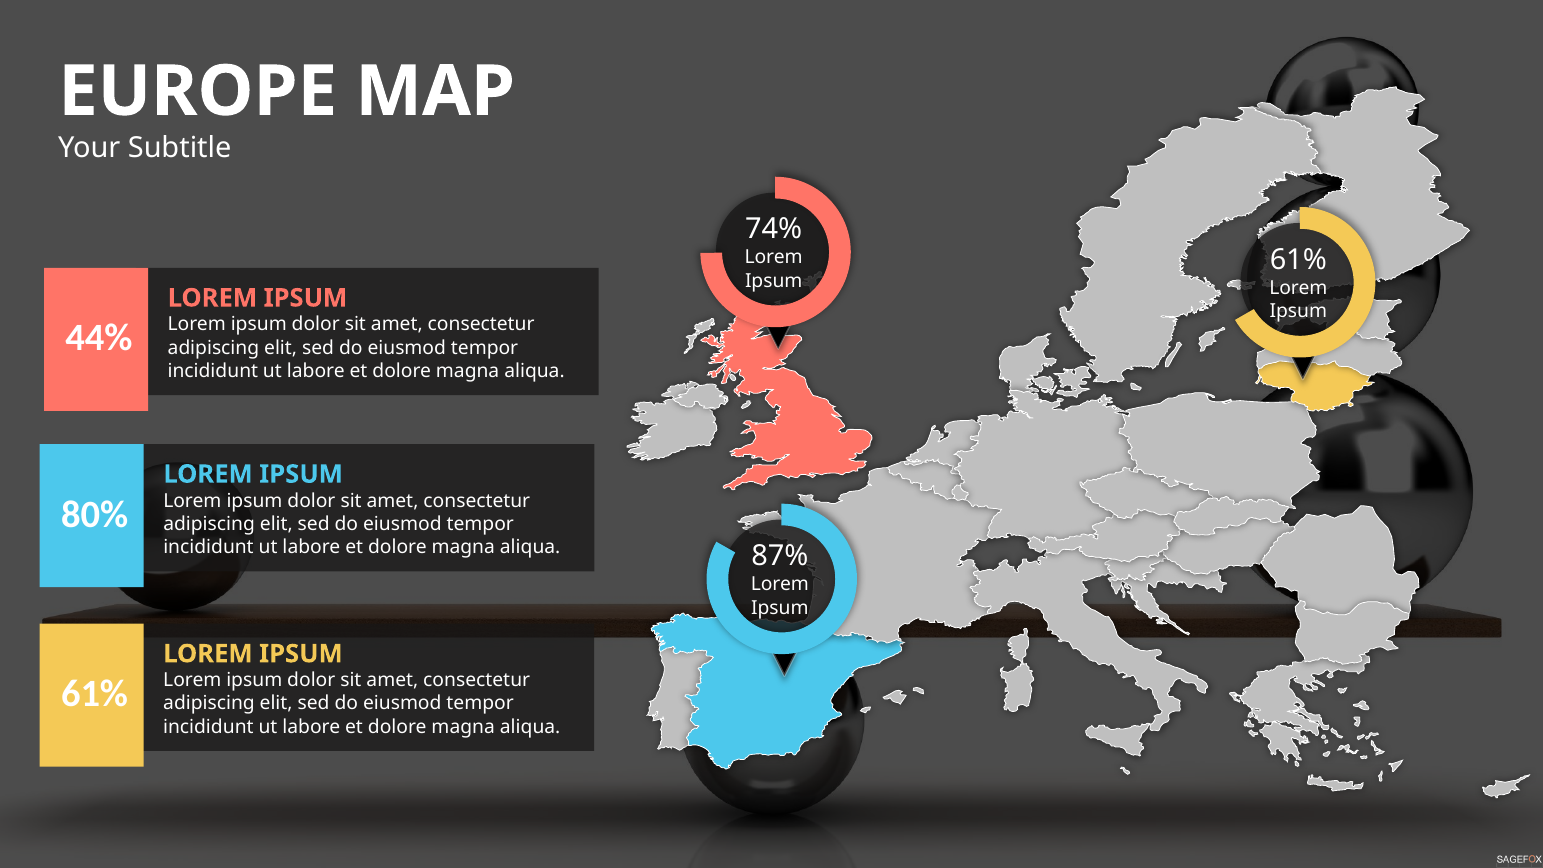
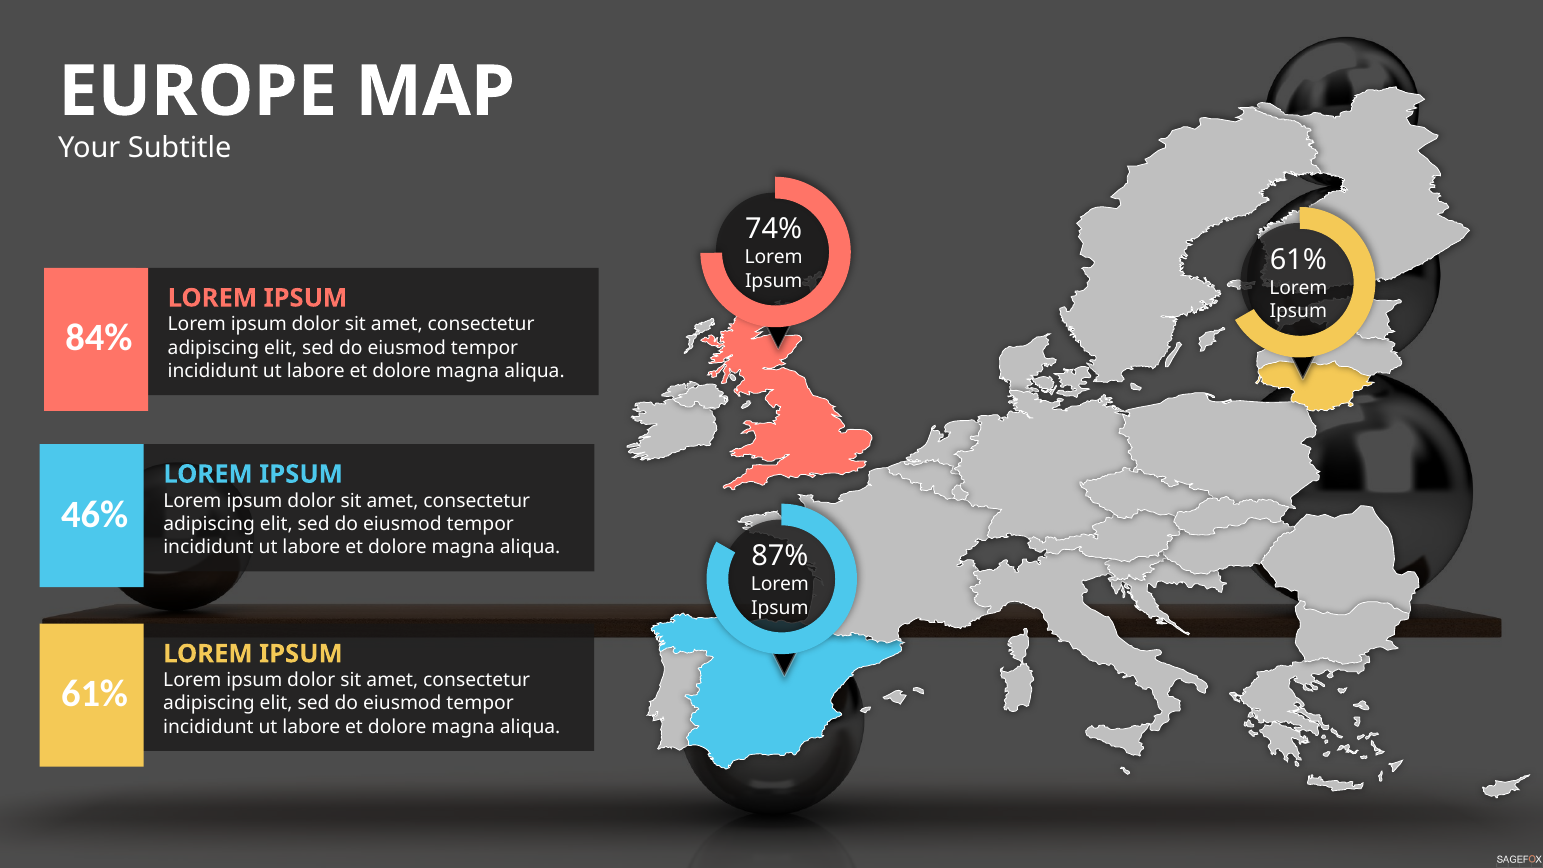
44%: 44% -> 84%
80%: 80% -> 46%
